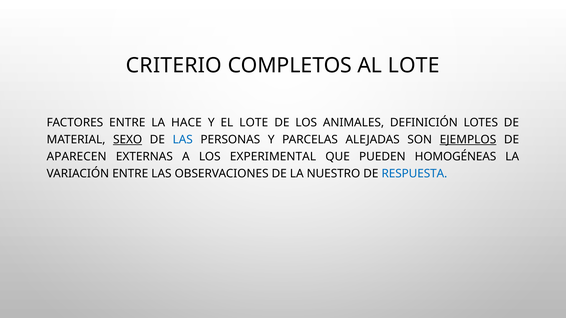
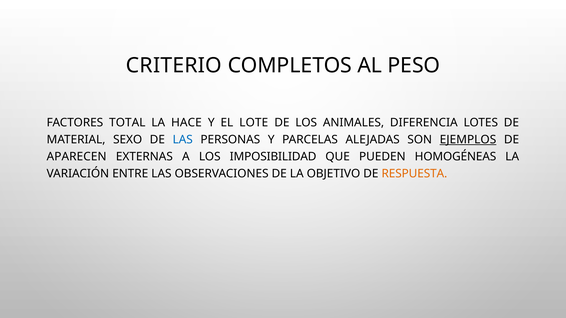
AL LOTE: LOTE -> PESO
FACTORES ENTRE: ENTRE -> TOTAL
DEFINICIÓN: DEFINICIÓN -> DIFERENCIA
SEXO underline: present -> none
EXPERIMENTAL: EXPERIMENTAL -> IMPOSIBILIDAD
NUESTRO: NUESTRO -> OBJETIVO
RESPUESTA colour: blue -> orange
